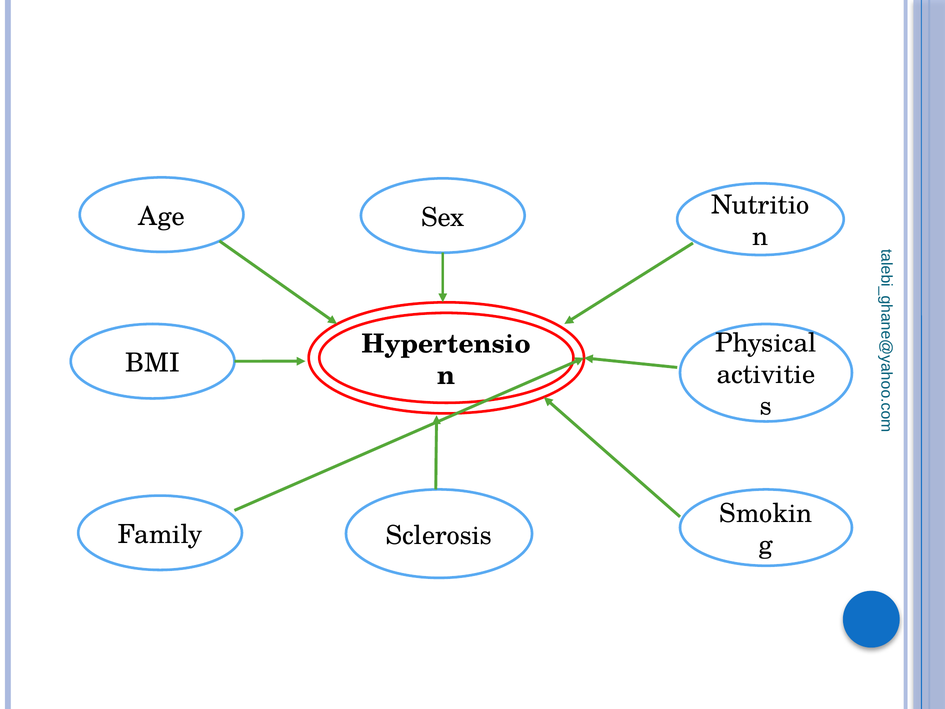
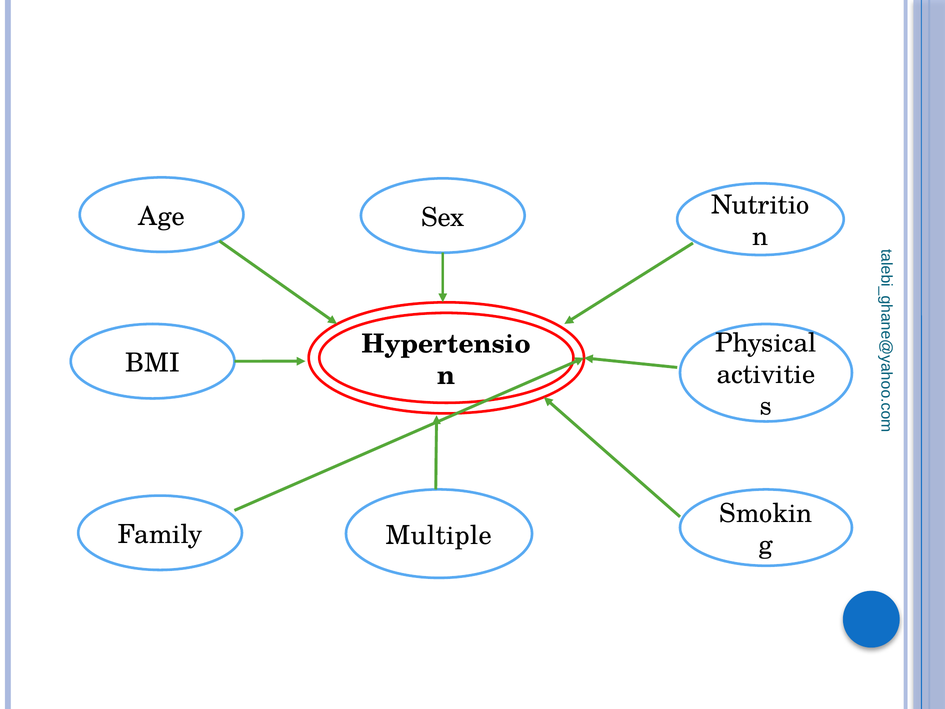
Sclerosis: Sclerosis -> Multiple
